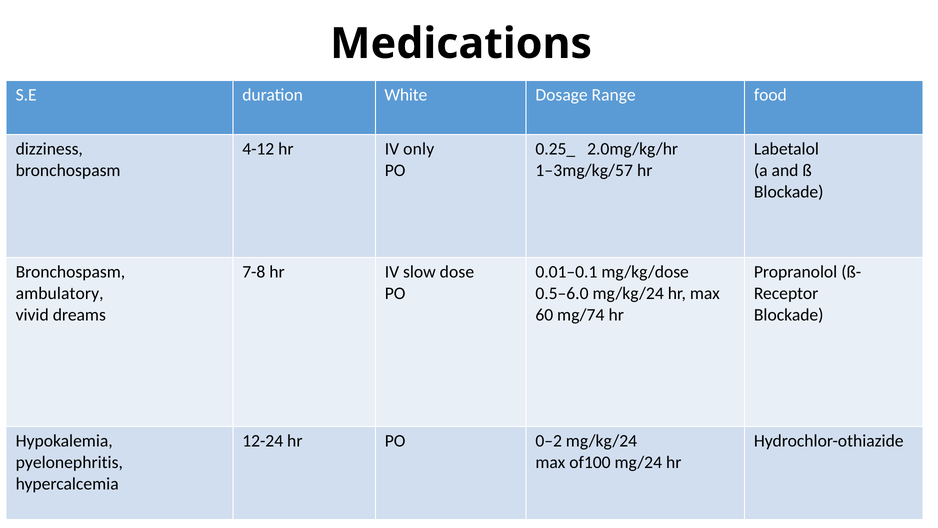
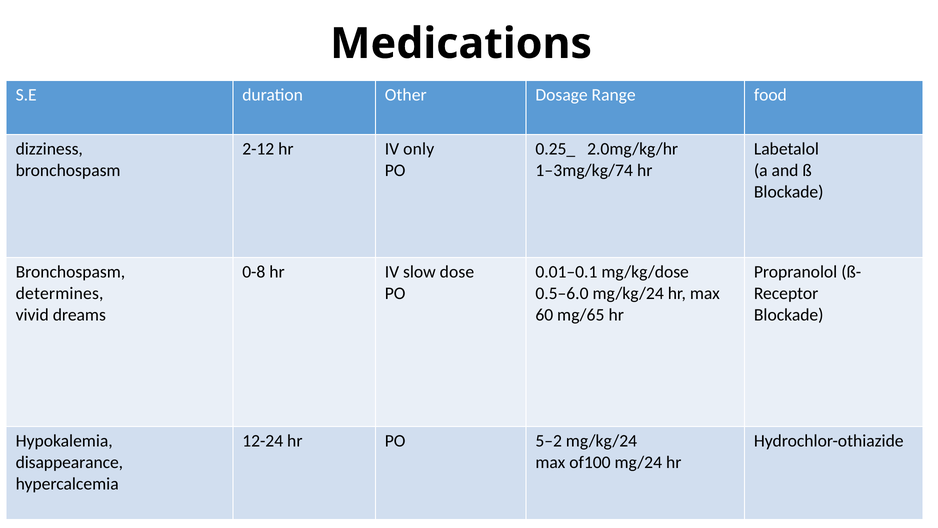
White: White -> Other
4-12: 4-12 -> 2-12
1–3mg/kg/57: 1–3mg/kg/57 -> 1–3mg/kg/74
7-8: 7-8 -> 0-8
ambulatory: ambulatory -> determines
mg/74: mg/74 -> mg/65
0–2: 0–2 -> 5–2
pyelonephritis: pyelonephritis -> disappearance
